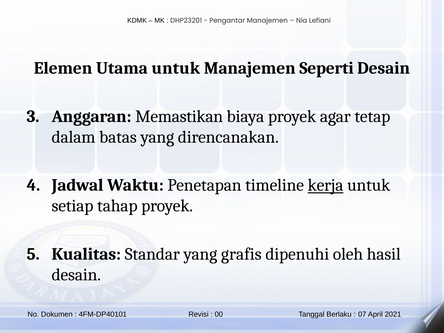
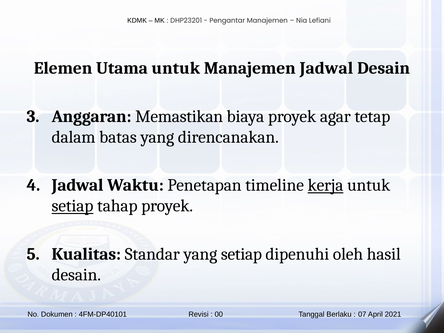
Manajemen Seperti: Seperti -> Jadwal
setiap at (72, 206) underline: none -> present
yang grafis: grafis -> setiap
